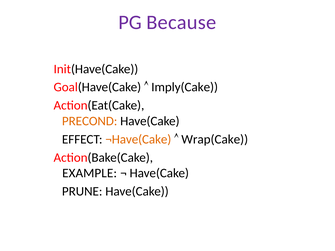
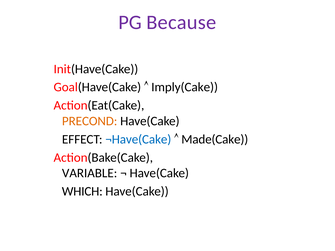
¬Have(Cake colour: orange -> blue
Wrap(Cake: Wrap(Cake -> Made(Cake
EXAMPLE: EXAMPLE -> VARIABLE
PRUNE: PRUNE -> WHICH
